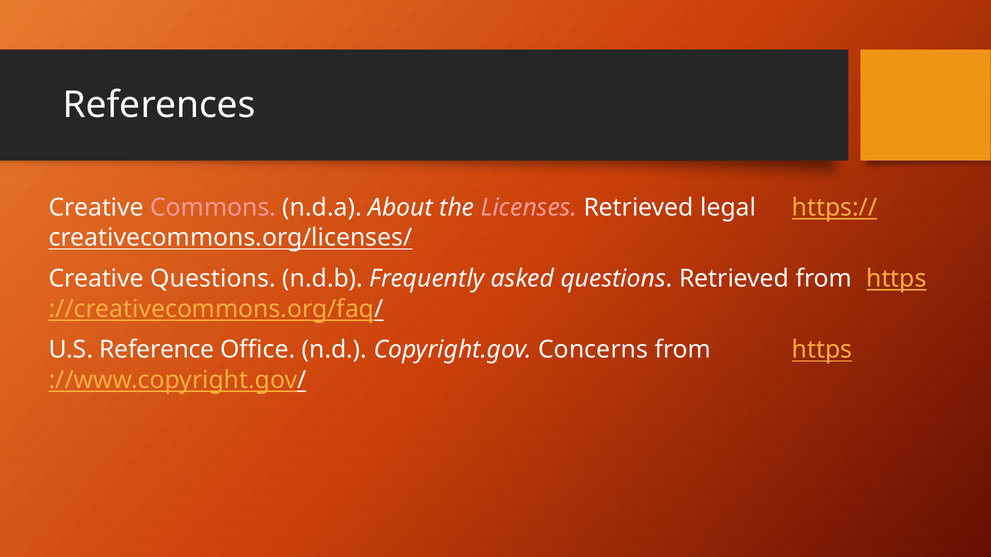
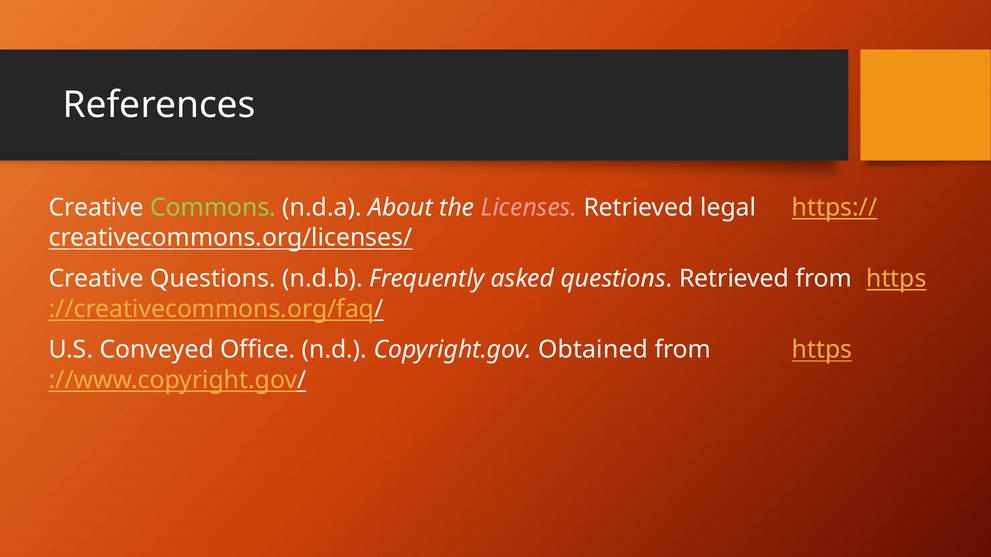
Commons colour: pink -> light green
Reference: Reference -> Conveyed
Concerns: Concerns -> Obtained
